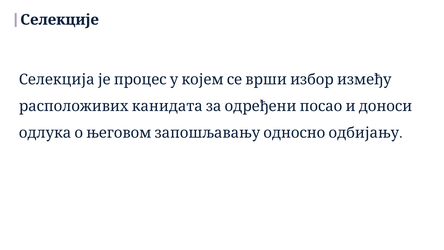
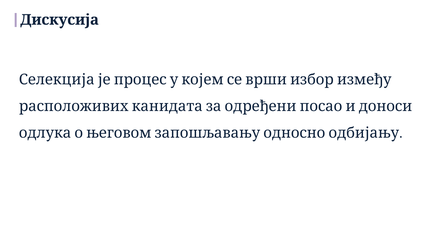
Селекције: Селекције -> Дискусија
